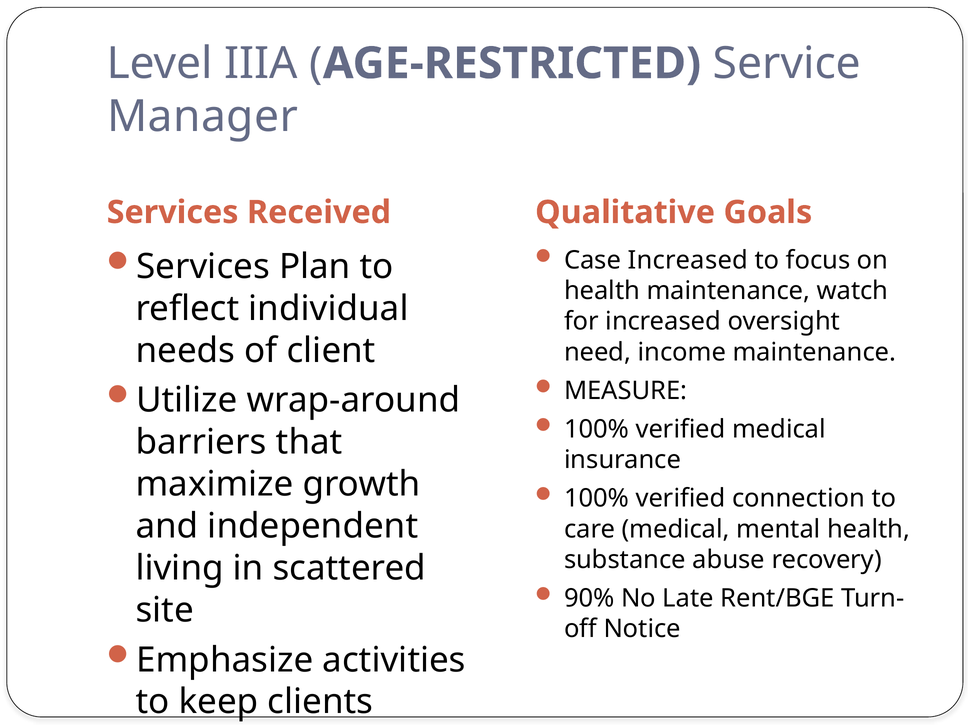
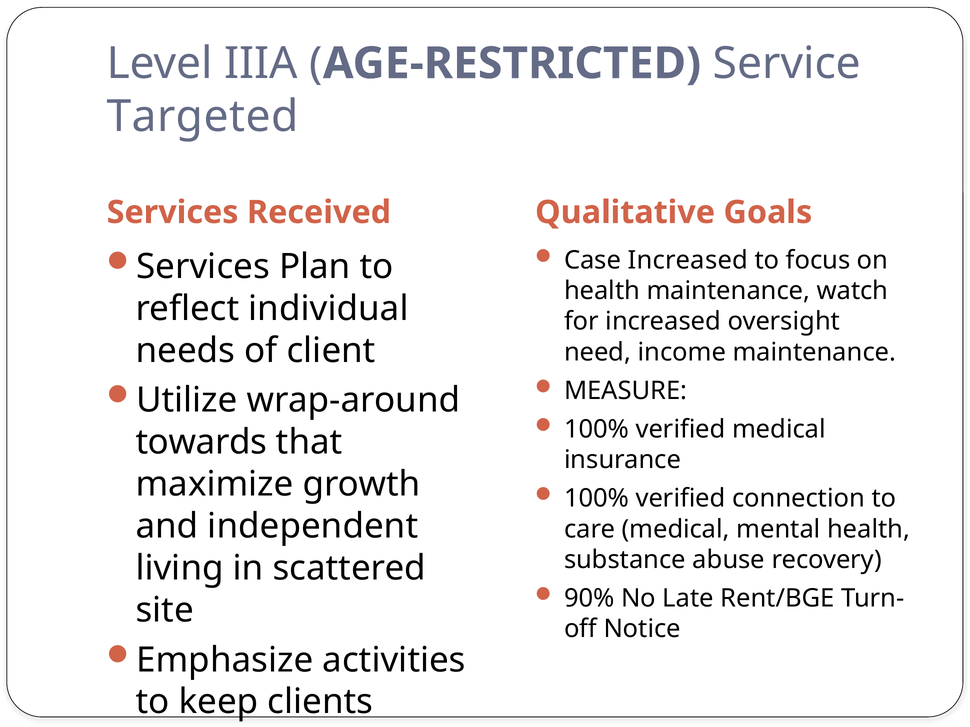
Manager: Manager -> Targeted
barriers: barriers -> towards
